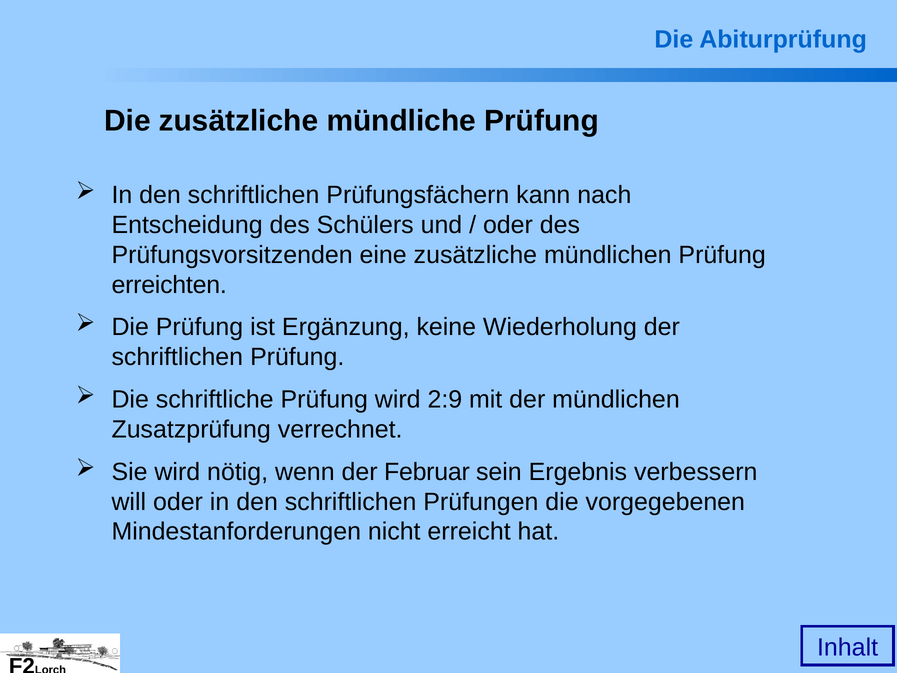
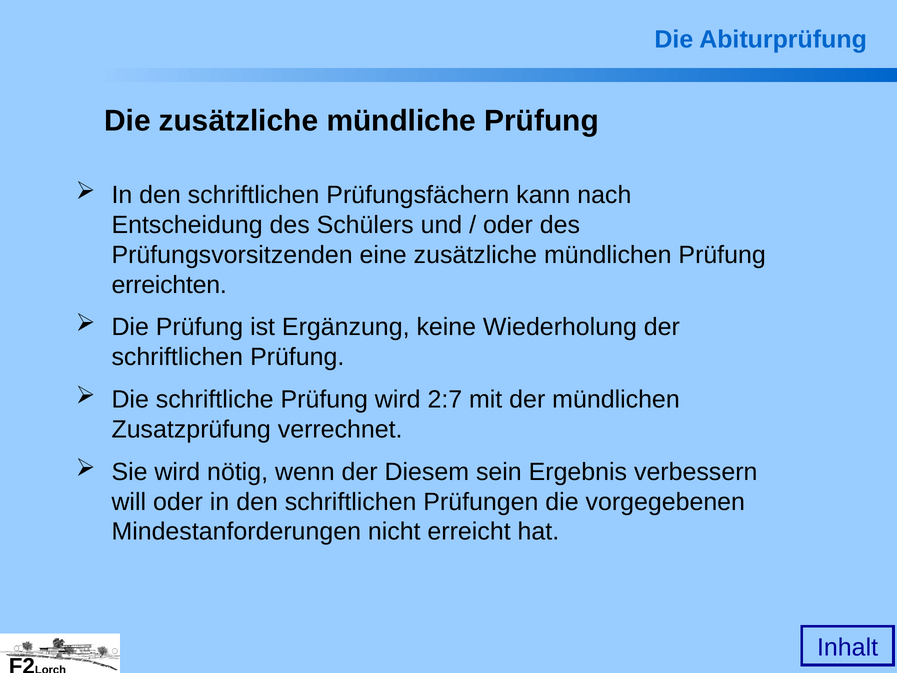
2:9: 2:9 -> 2:7
Februar: Februar -> Diesem
